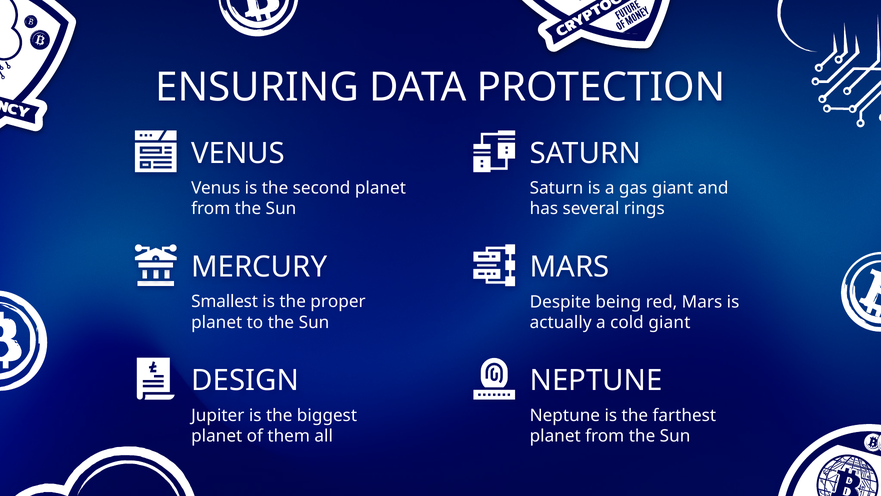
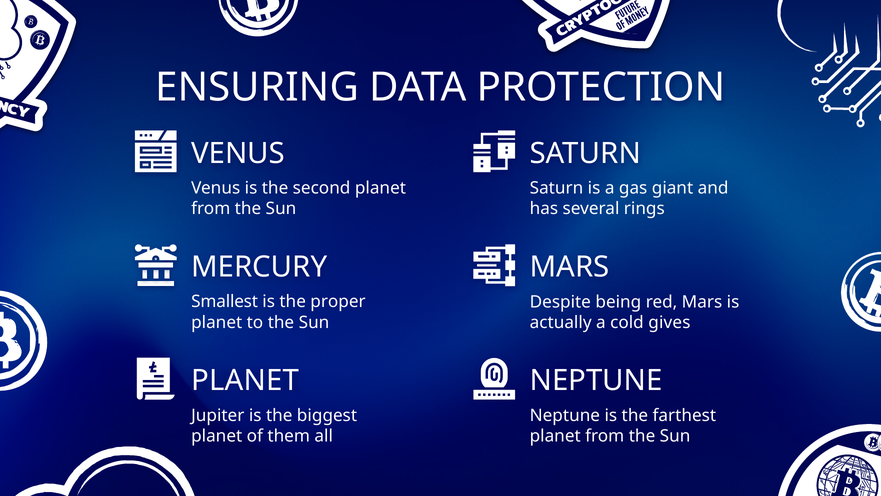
cold giant: giant -> gives
DESIGN at (245, 380): DESIGN -> PLANET
